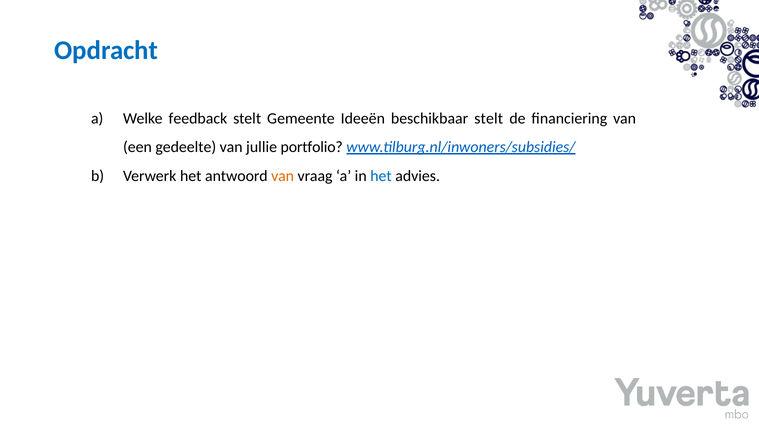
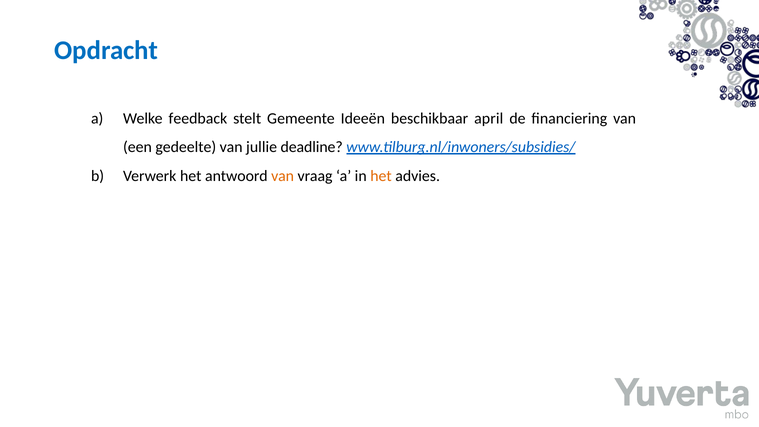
beschikbaar stelt: stelt -> april
portfolio: portfolio -> deadline
het at (381, 176) colour: blue -> orange
